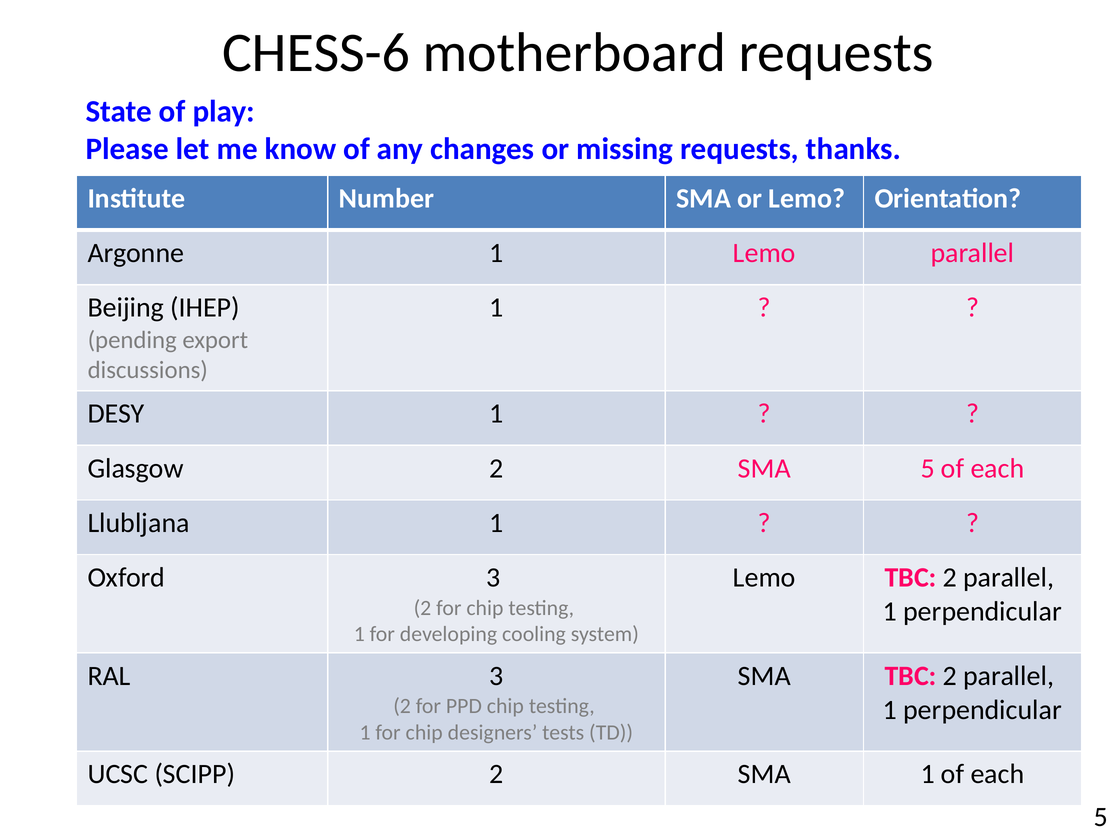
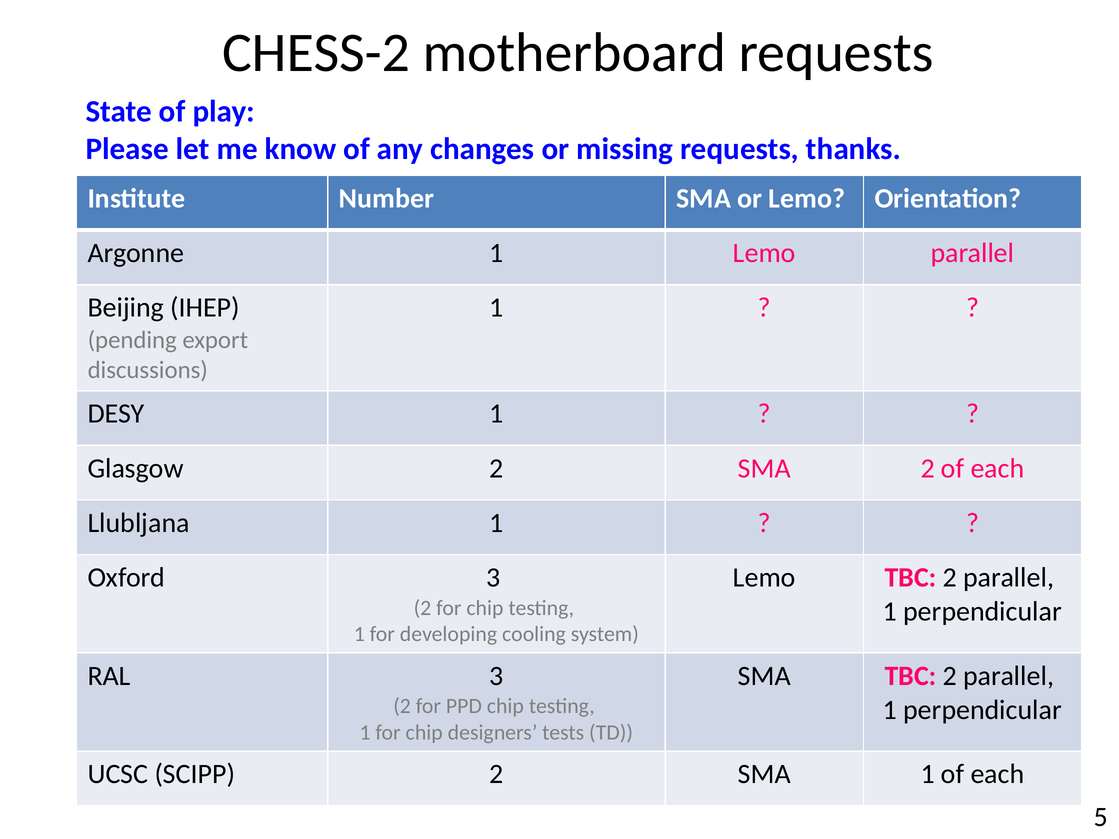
CHESS-6: CHESS-6 -> CHESS-2
SMA 5: 5 -> 2
